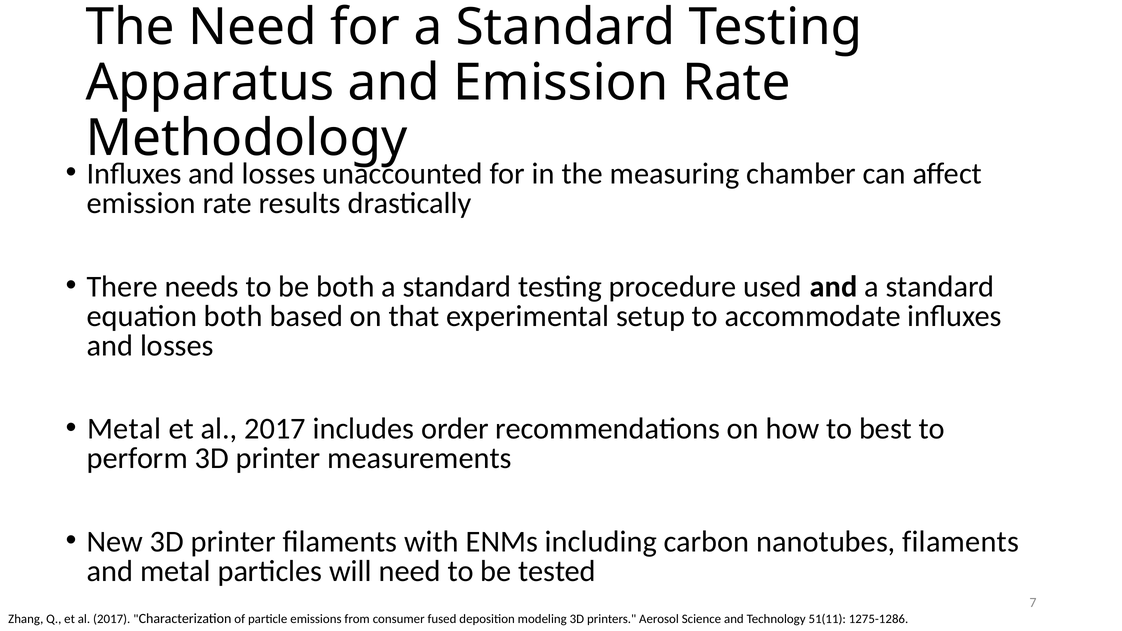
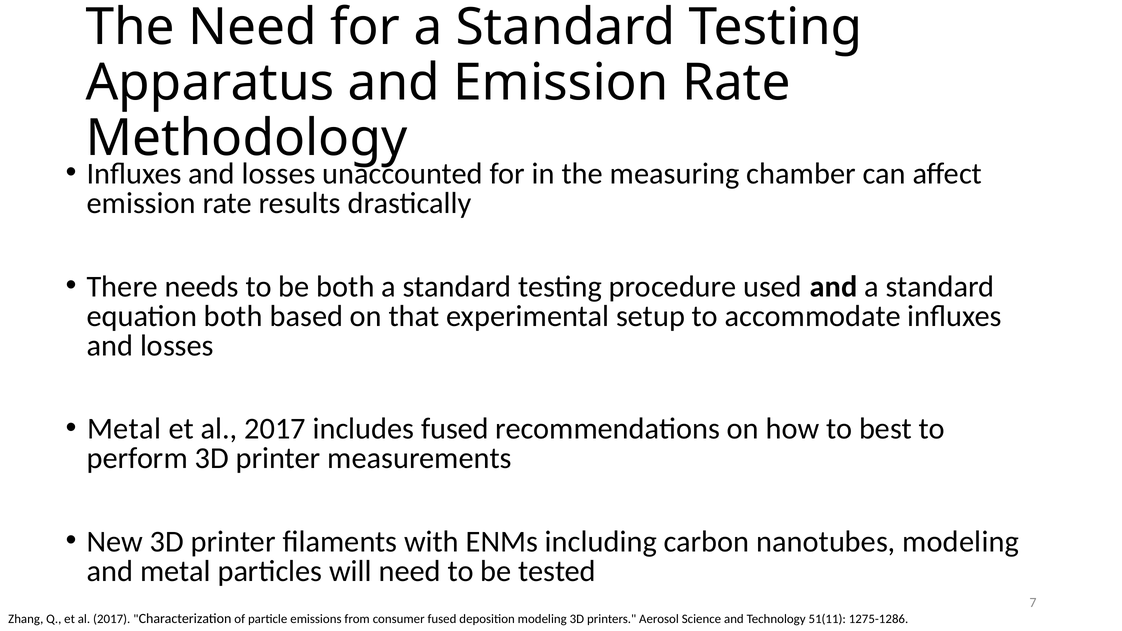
includes order: order -> fused
nanotubes filaments: filaments -> modeling
